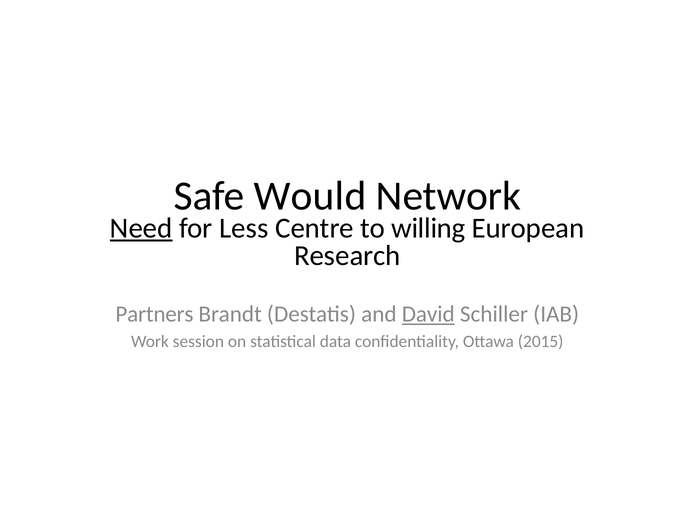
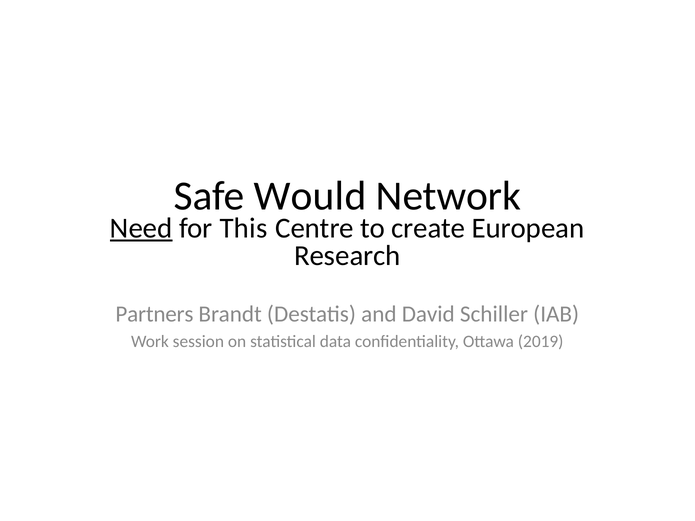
Less: Less -> This
willing: willing -> create
David underline: present -> none
2015: 2015 -> 2019
